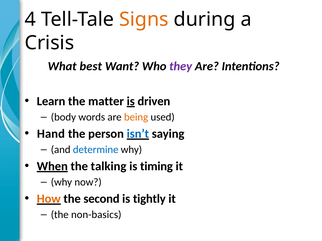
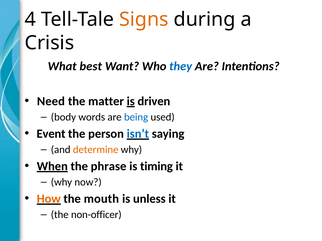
they colour: purple -> blue
Learn: Learn -> Need
being colour: orange -> blue
Hand: Hand -> Event
determine colour: blue -> orange
talking: talking -> phrase
second: second -> mouth
tightly: tightly -> unless
non-basics: non-basics -> non-officer
